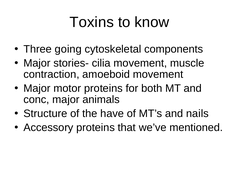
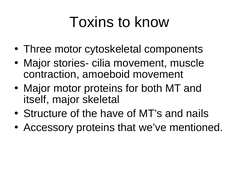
Three going: going -> motor
conc: conc -> itself
animals: animals -> skeletal
